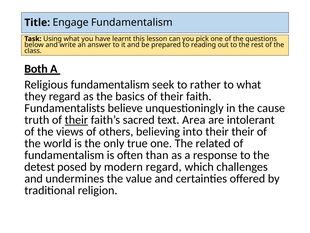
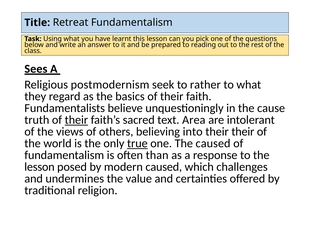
Engage: Engage -> Retreat
Both: Both -> Sees
Religious fundamentalism: fundamentalism -> postmodernism
true underline: none -> present
The related: related -> caused
detest at (39, 167): detest -> lesson
modern regard: regard -> caused
